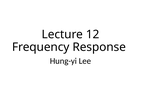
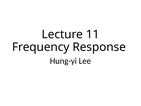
12: 12 -> 11
